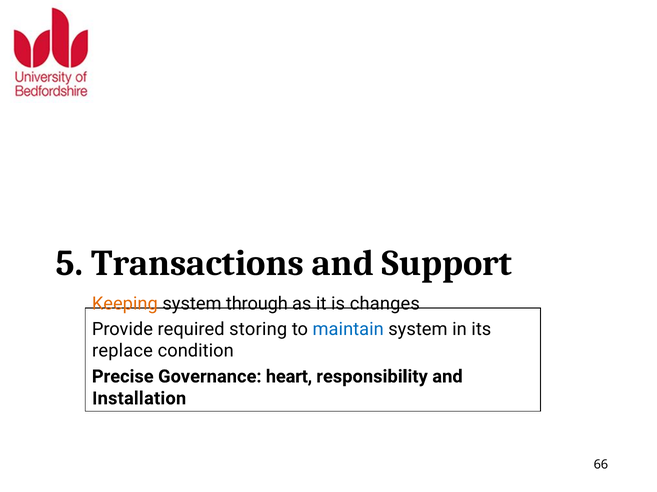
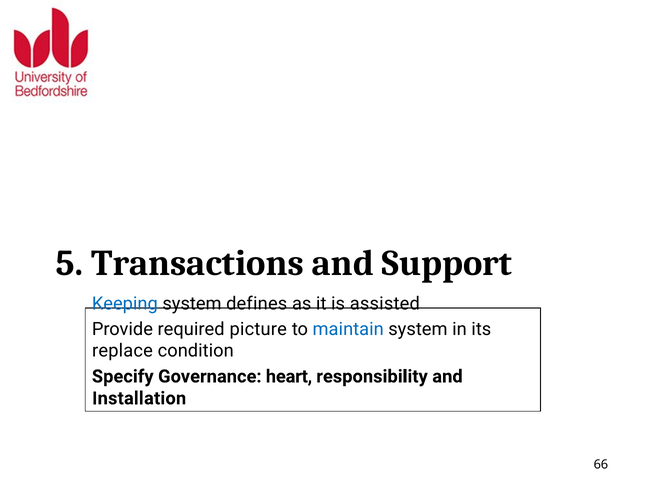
Keeping colour: orange -> blue
through: through -> defines
changes: changes -> assisted
storing: storing -> picture
Precise: Precise -> Specify
